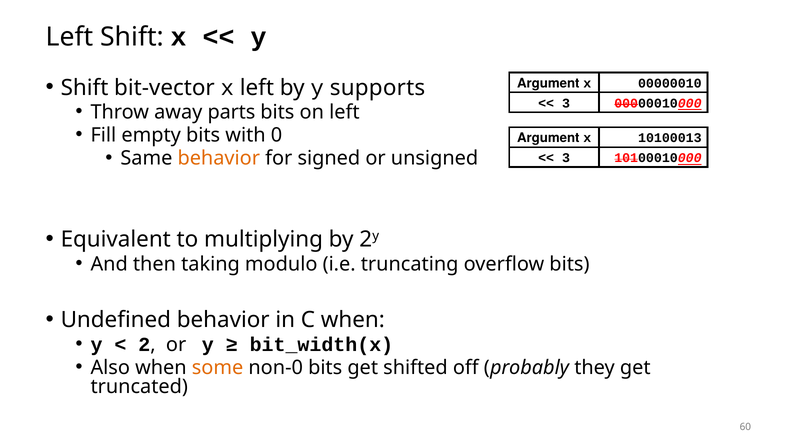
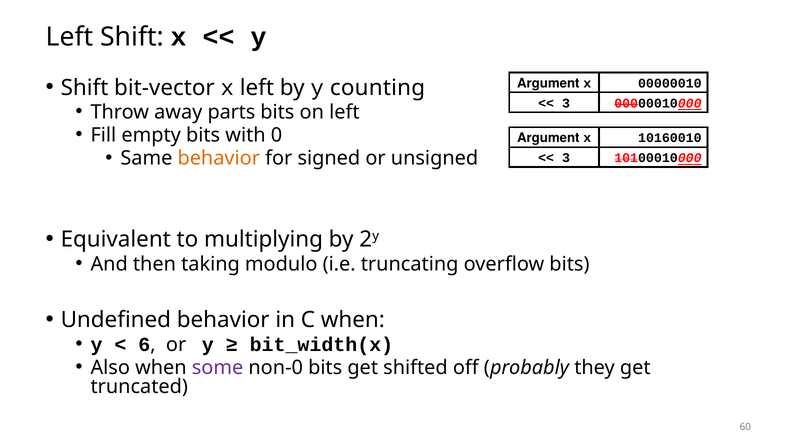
supports: supports -> counting
10100013: 10100013 -> 10160010
2: 2 -> 6
some colour: orange -> purple
